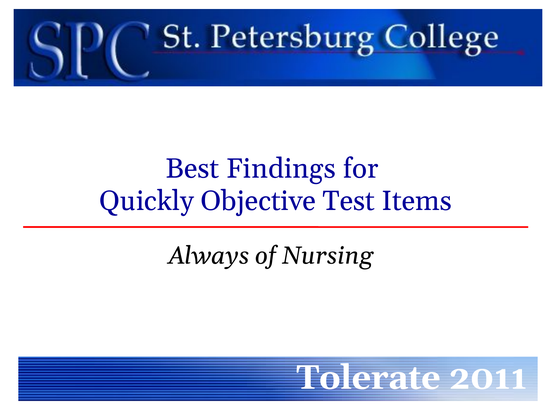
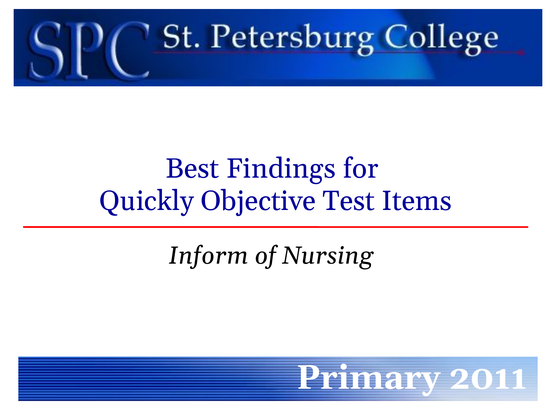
Always: Always -> Inform
Tolerate: Tolerate -> Primary
